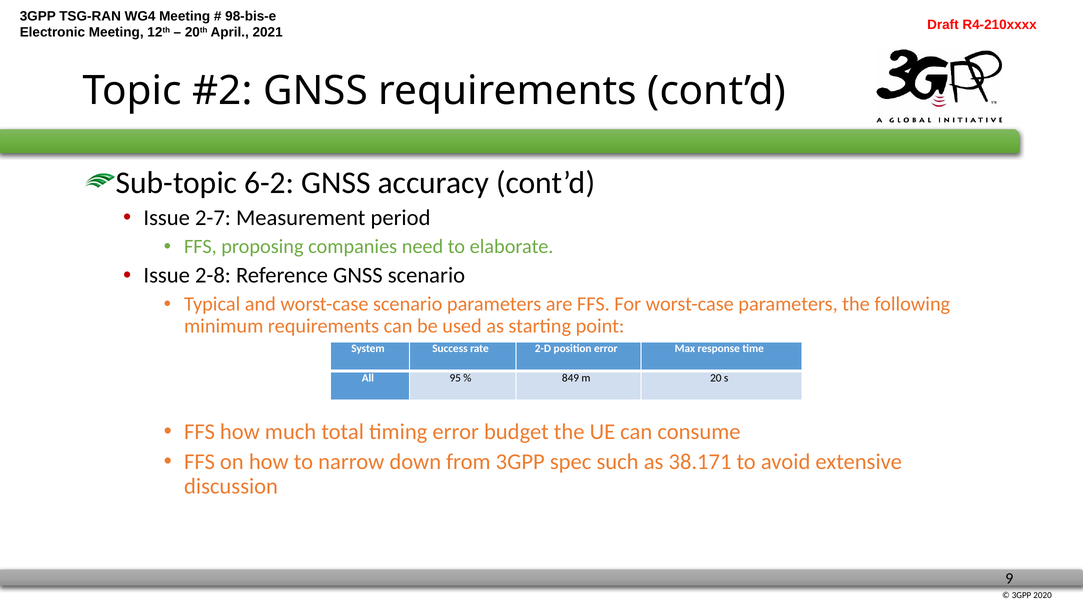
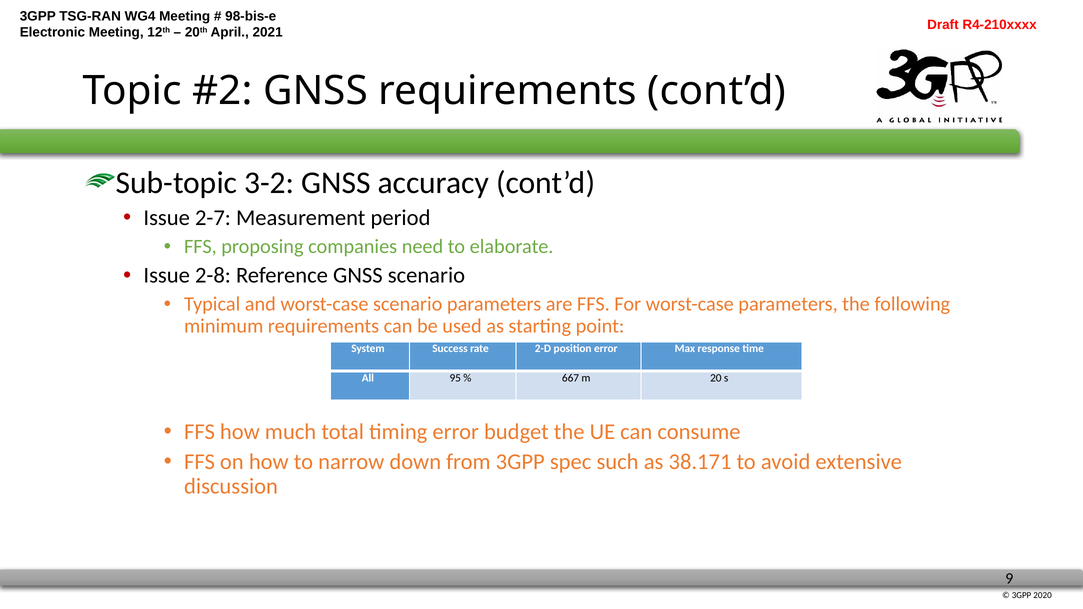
6-2: 6-2 -> 3-2
849: 849 -> 667
